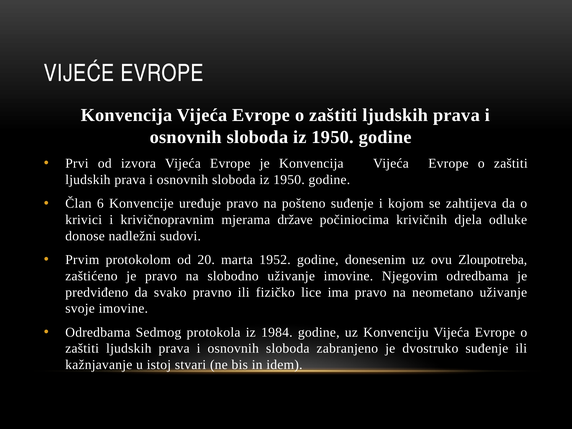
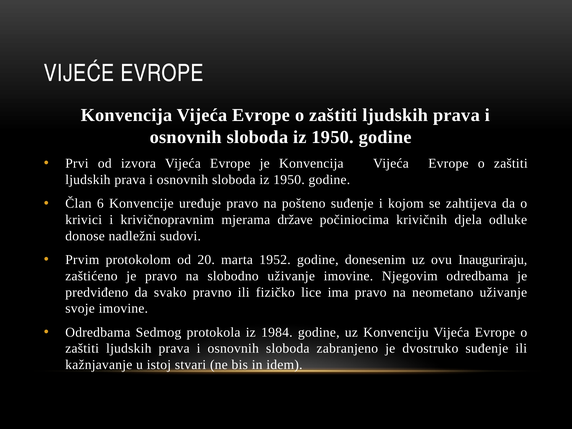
Zloupotreba: Zloupotreba -> Inauguriraju
